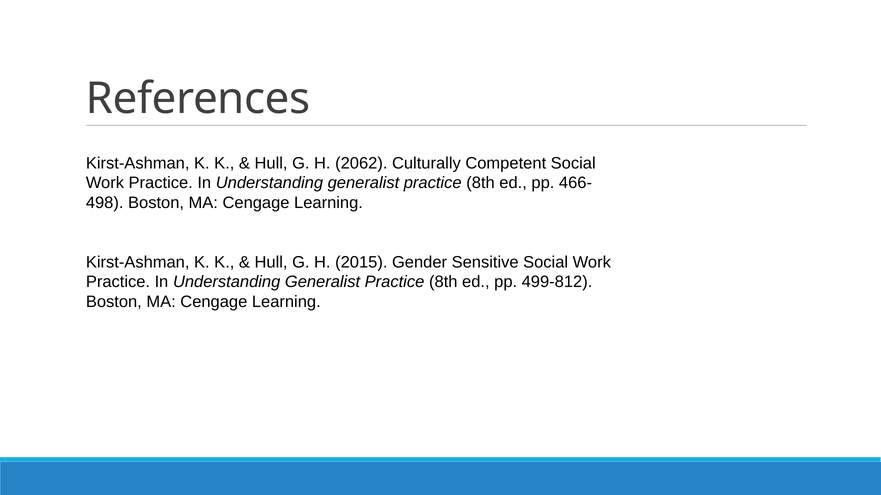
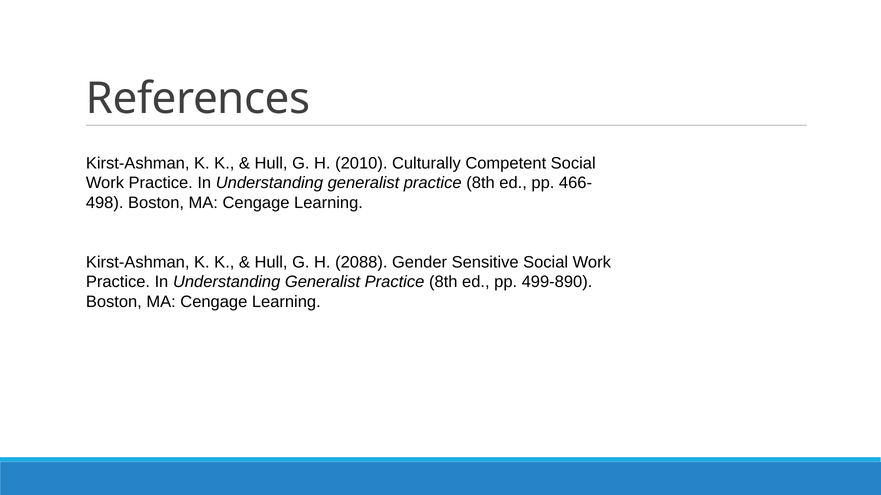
2062: 2062 -> 2010
2015: 2015 -> 2088
499-812: 499-812 -> 499-890
